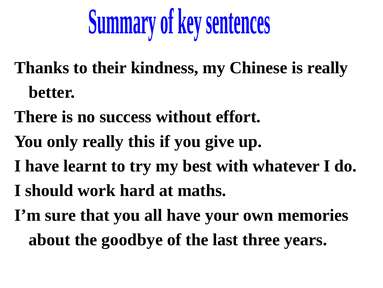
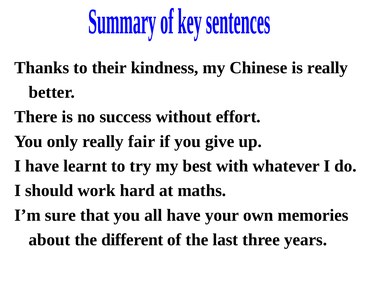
this: this -> fair
goodbye: goodbye -> different
